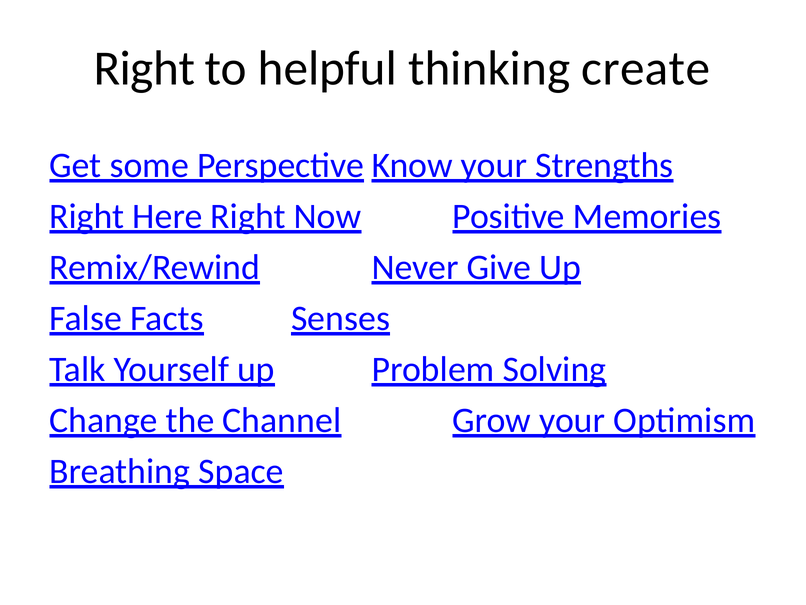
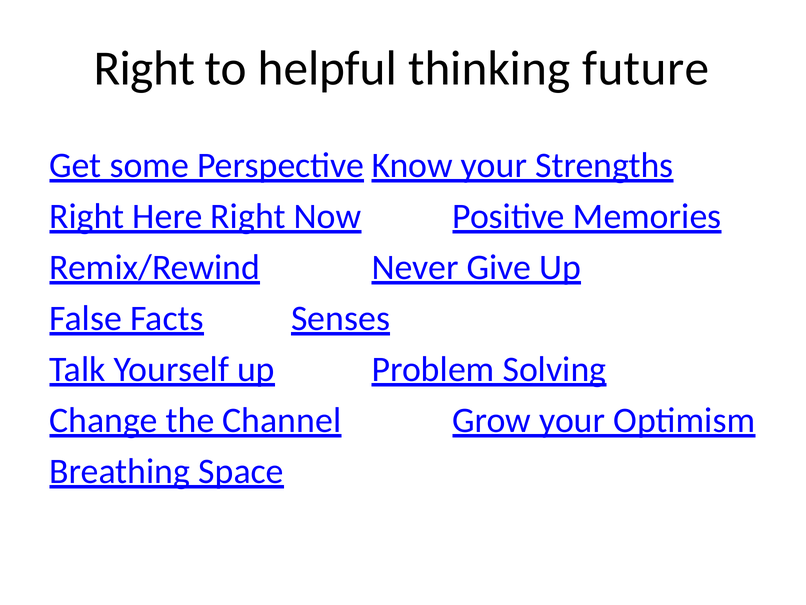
create: create -> future
